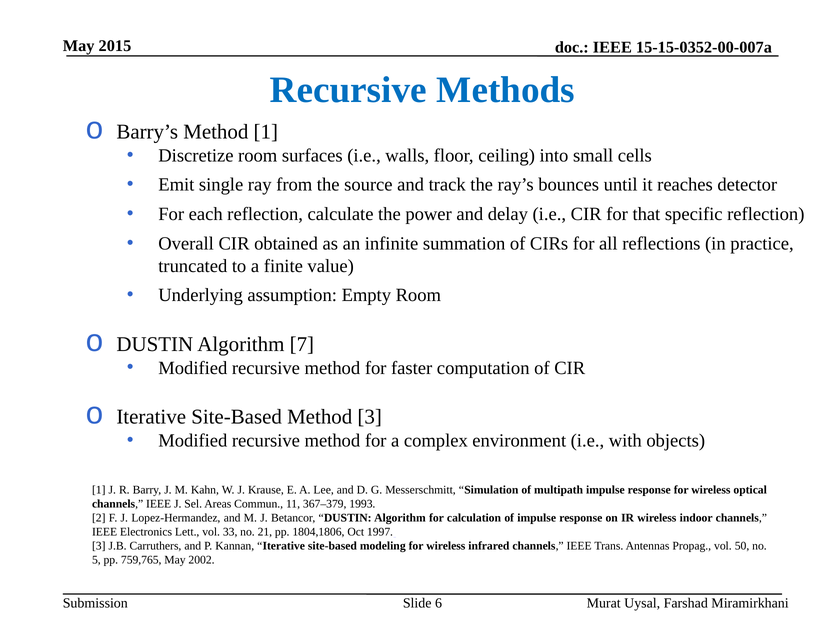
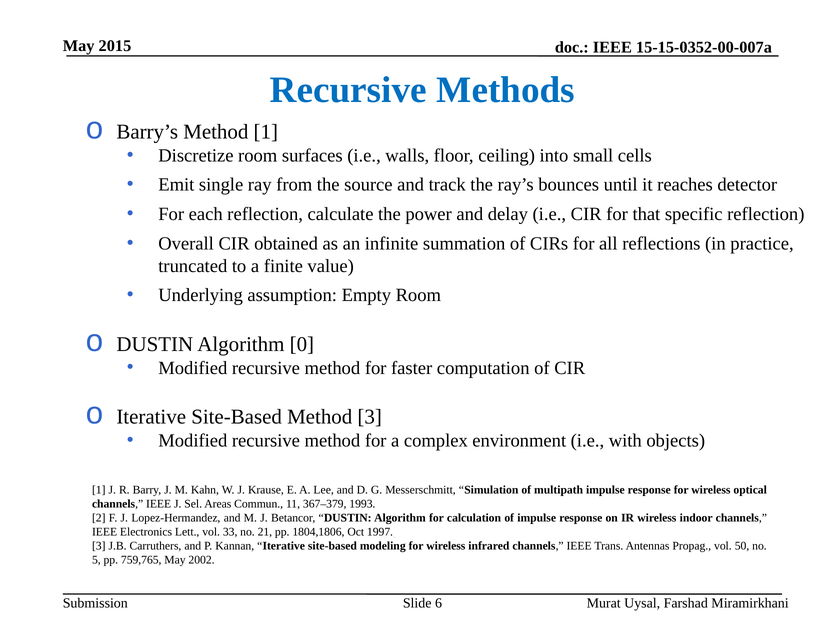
7: 7 -> 0
